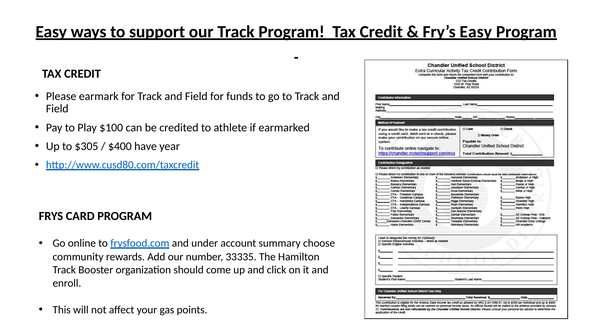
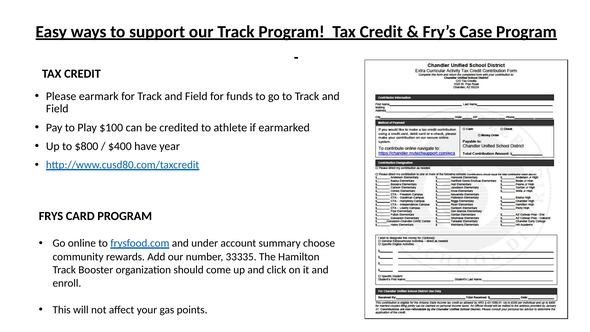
Fry’s Easy: Easy -> Case
$305: $305 -> $800
